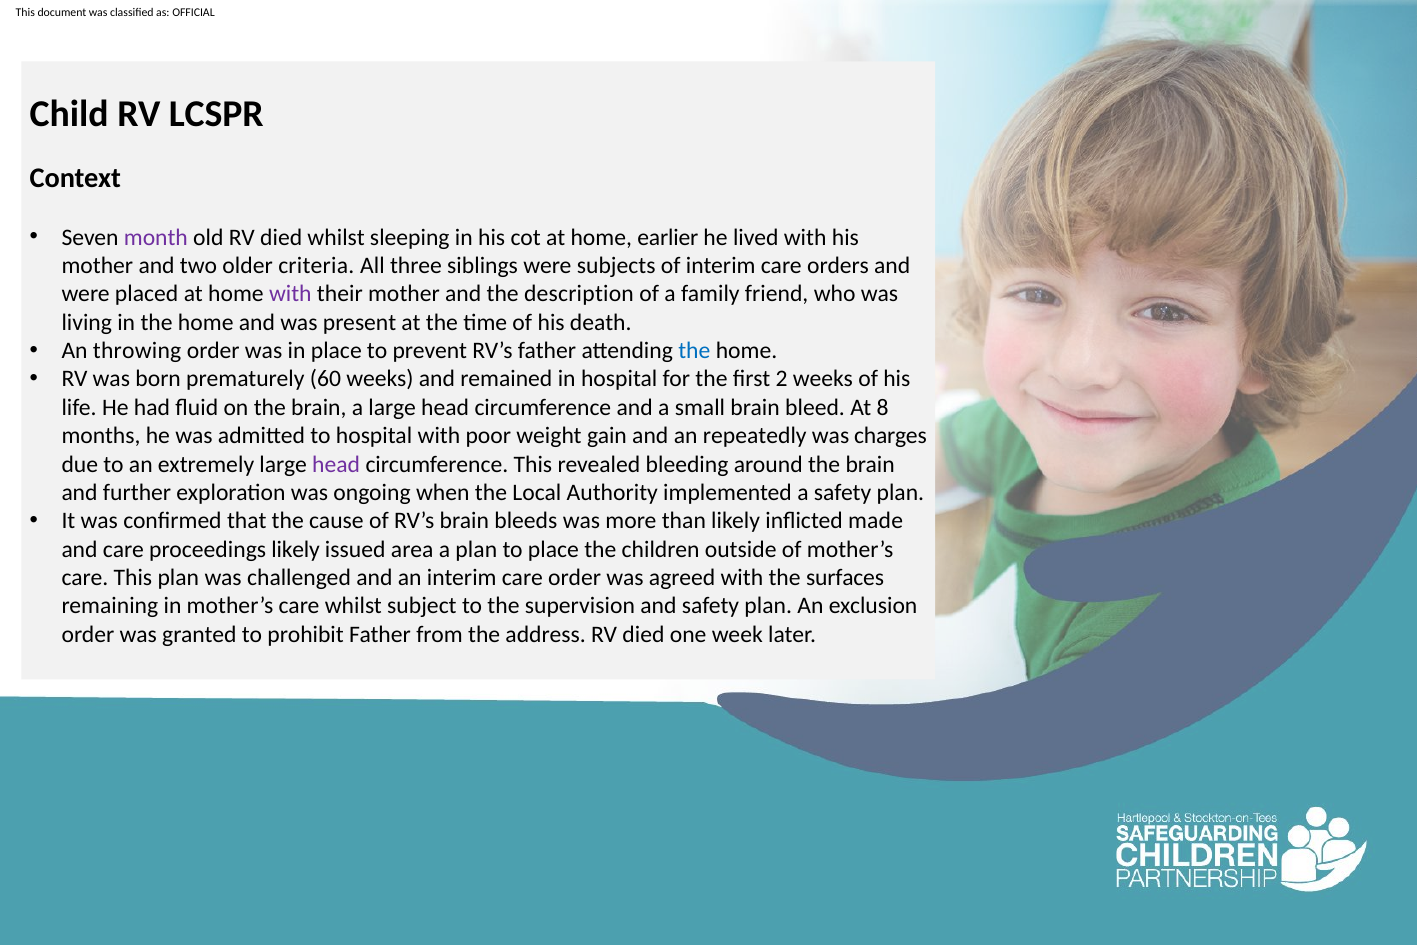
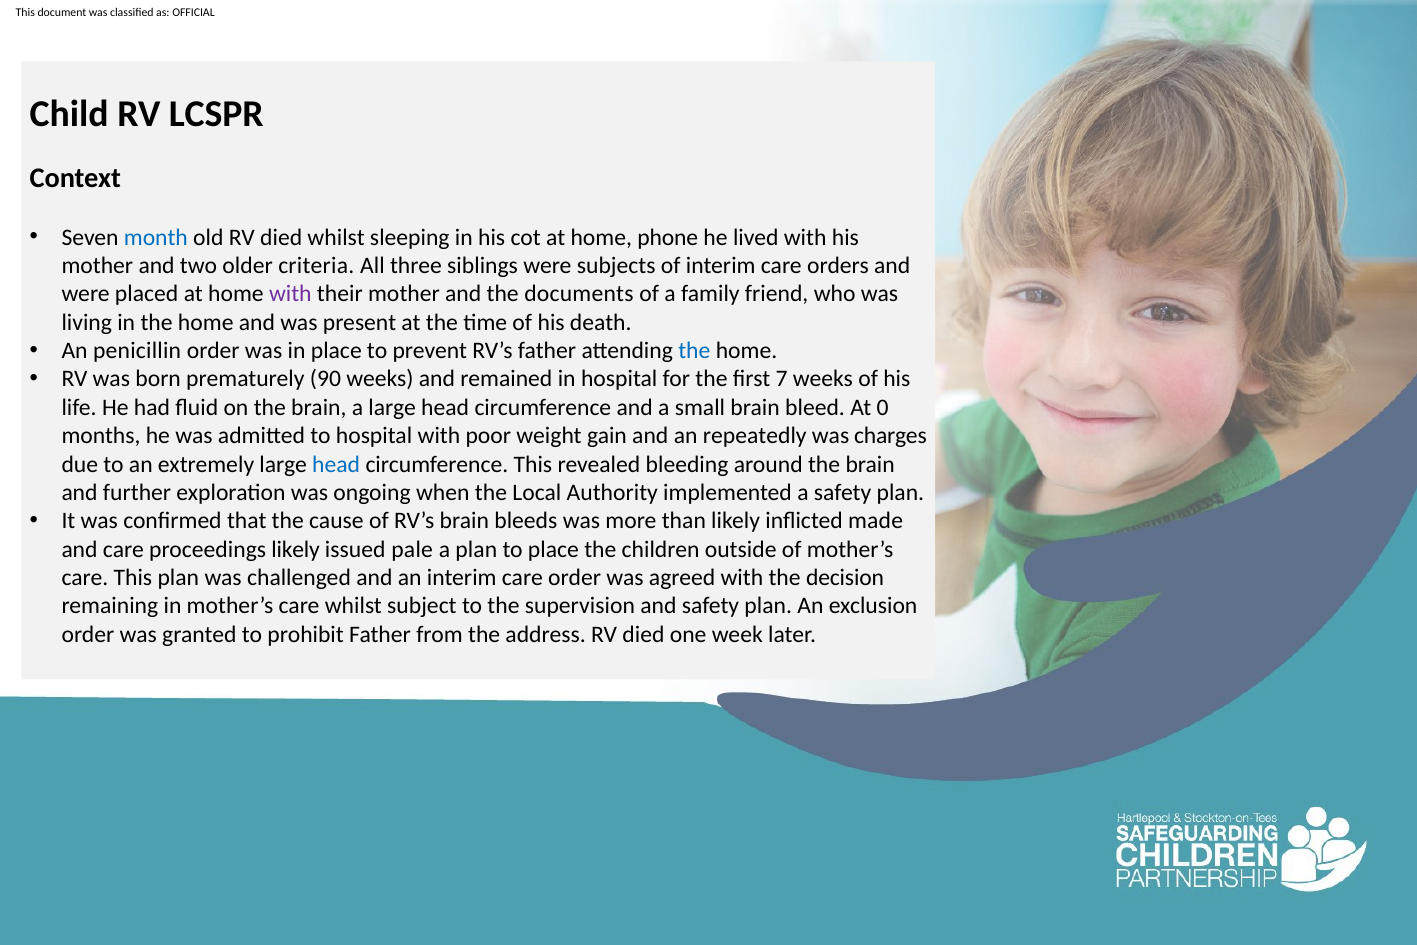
month colour: purple -> blue
earlier: earlier -> phone
description: description -> documents
throwing: throwing -> penicillin
60: 60 -> 90
2: 2 -> 7
8: 8 -> 0
head at (336, 464) colour: purple -> blue
area: area -> pale
surfaces: surfaces -> decision
